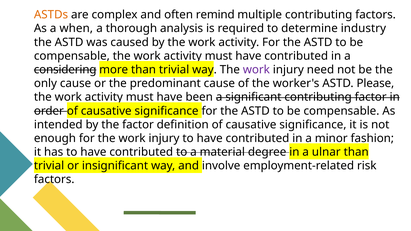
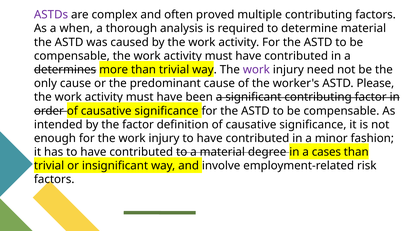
ASTDs colour: orange -> purple
remind: remind -> proved
determine industry: industry -> material
considering: considering -> determines
ulnar: ulnar -> cases
